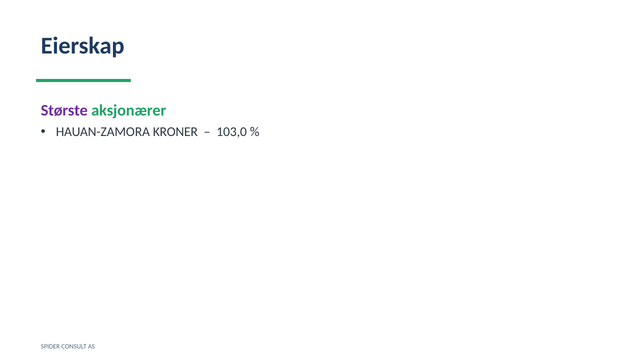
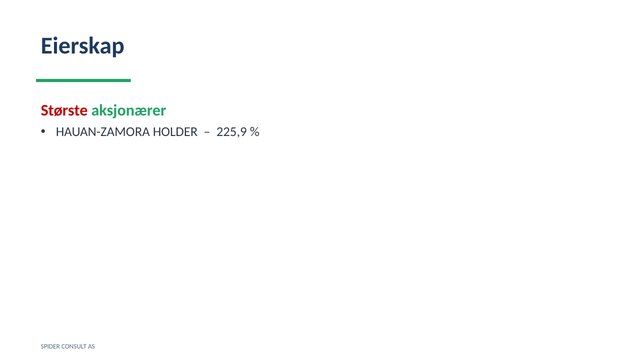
Største colour: purple -> red
KRONER: KRONER -> HOLDER
103,0: 103,0 -> 225,9
